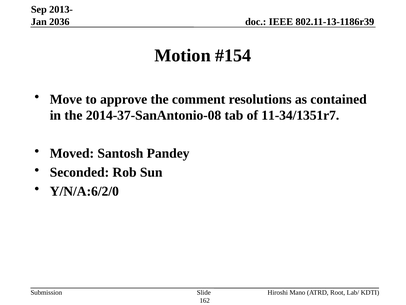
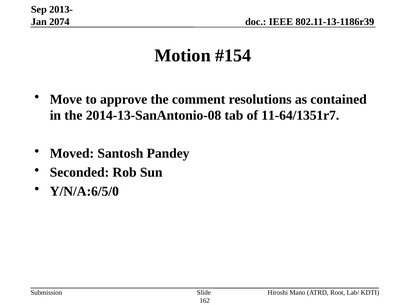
2036: 2036 -> 2074
2014-37-SanAntonio-08: 2014-37-SanAntonio-08 -> 2014-13-SanAntonio-08
11-34/1351r7: 11-34/1351r7 -> 11-64/1351r7
Y/N/A:6/2/0: Y/N/A:6/2/0 -> Y/N/A:6/5/0
